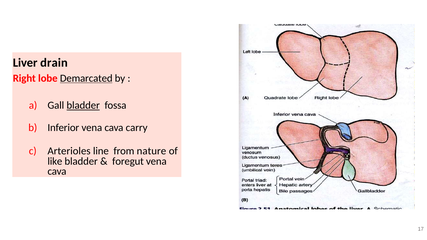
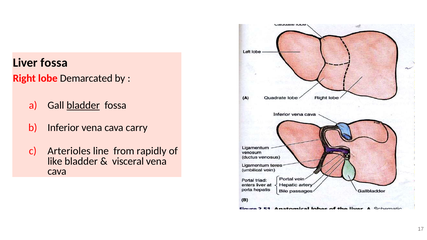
Liver drain: drain -> fossa
Demarcated underline: present -> none
nature: nature -> rapidly
foregut: foregut -> visceral
